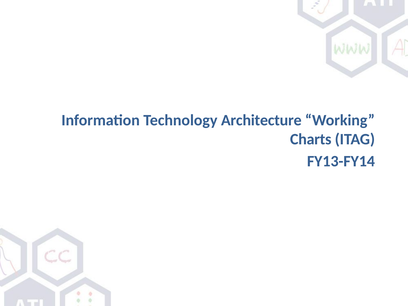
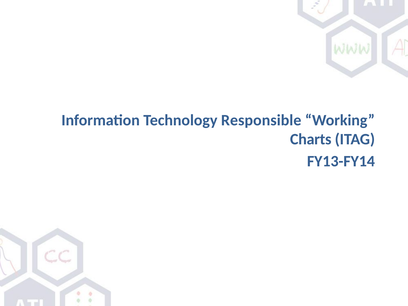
Architecture: Architecture -> Responsible
